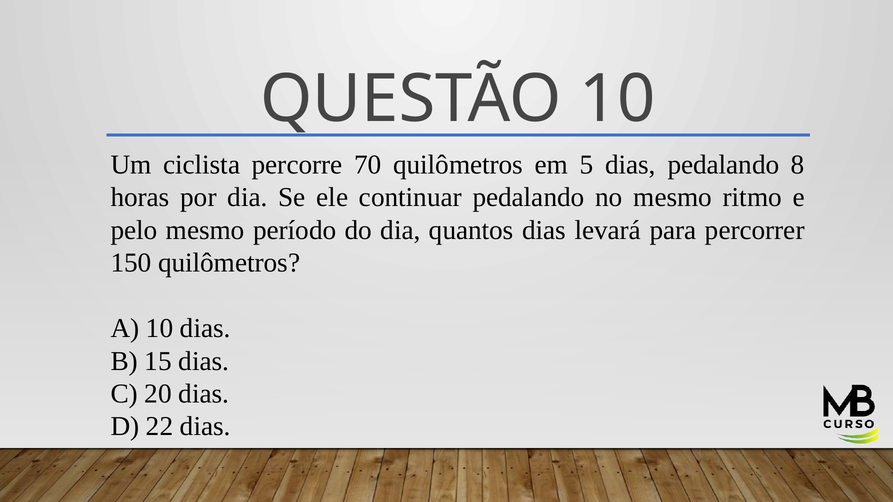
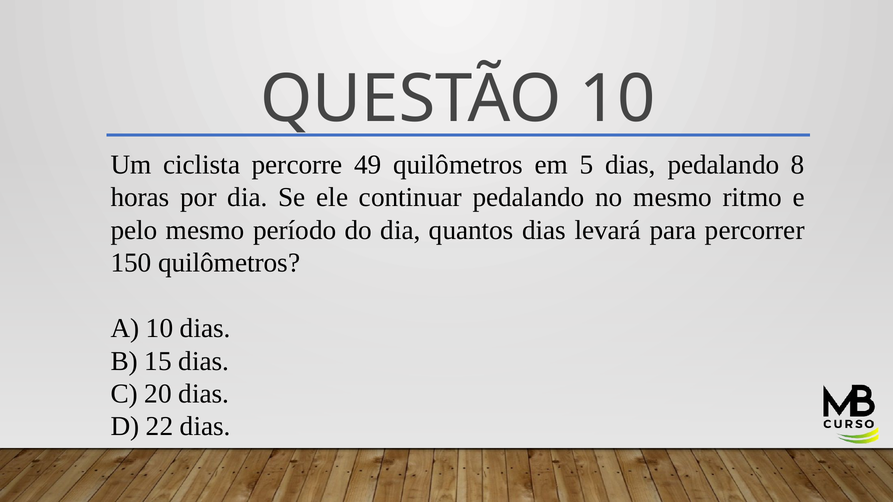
70: 70 -> 49
